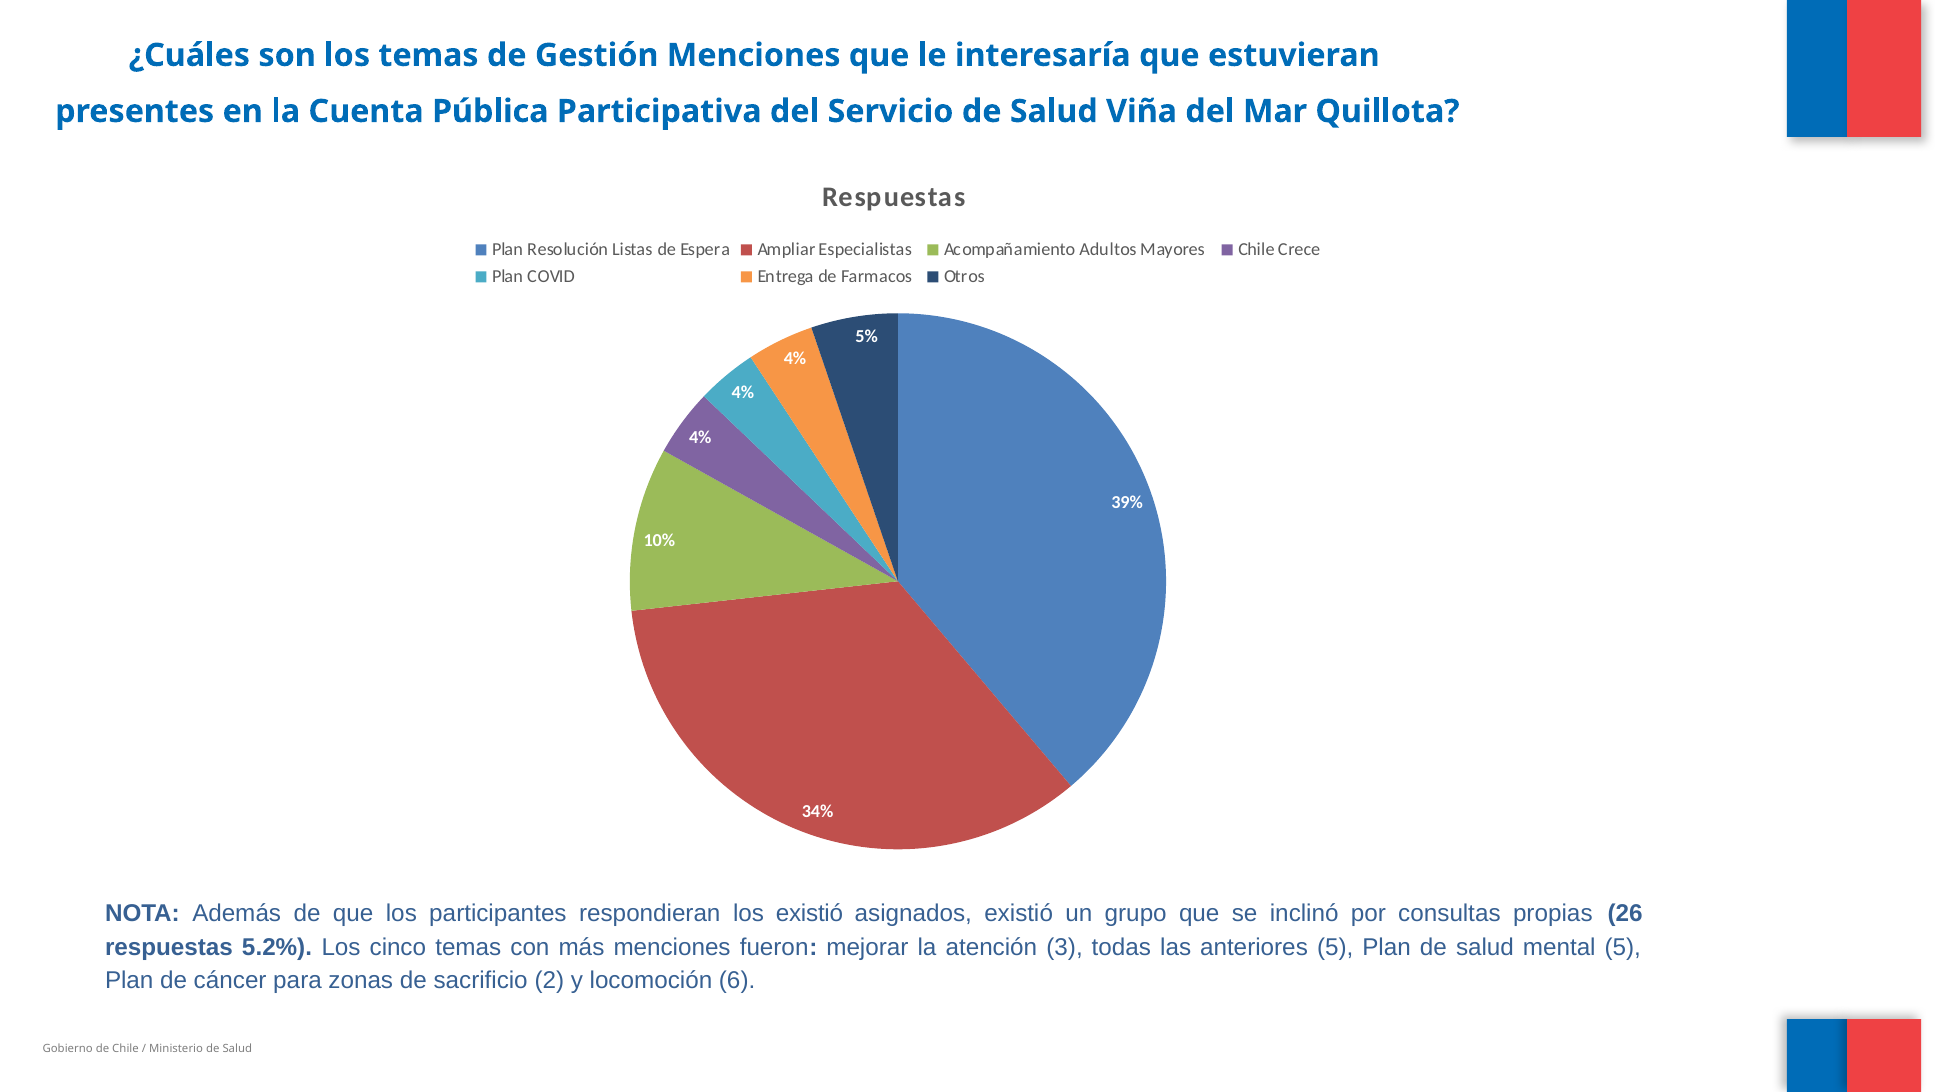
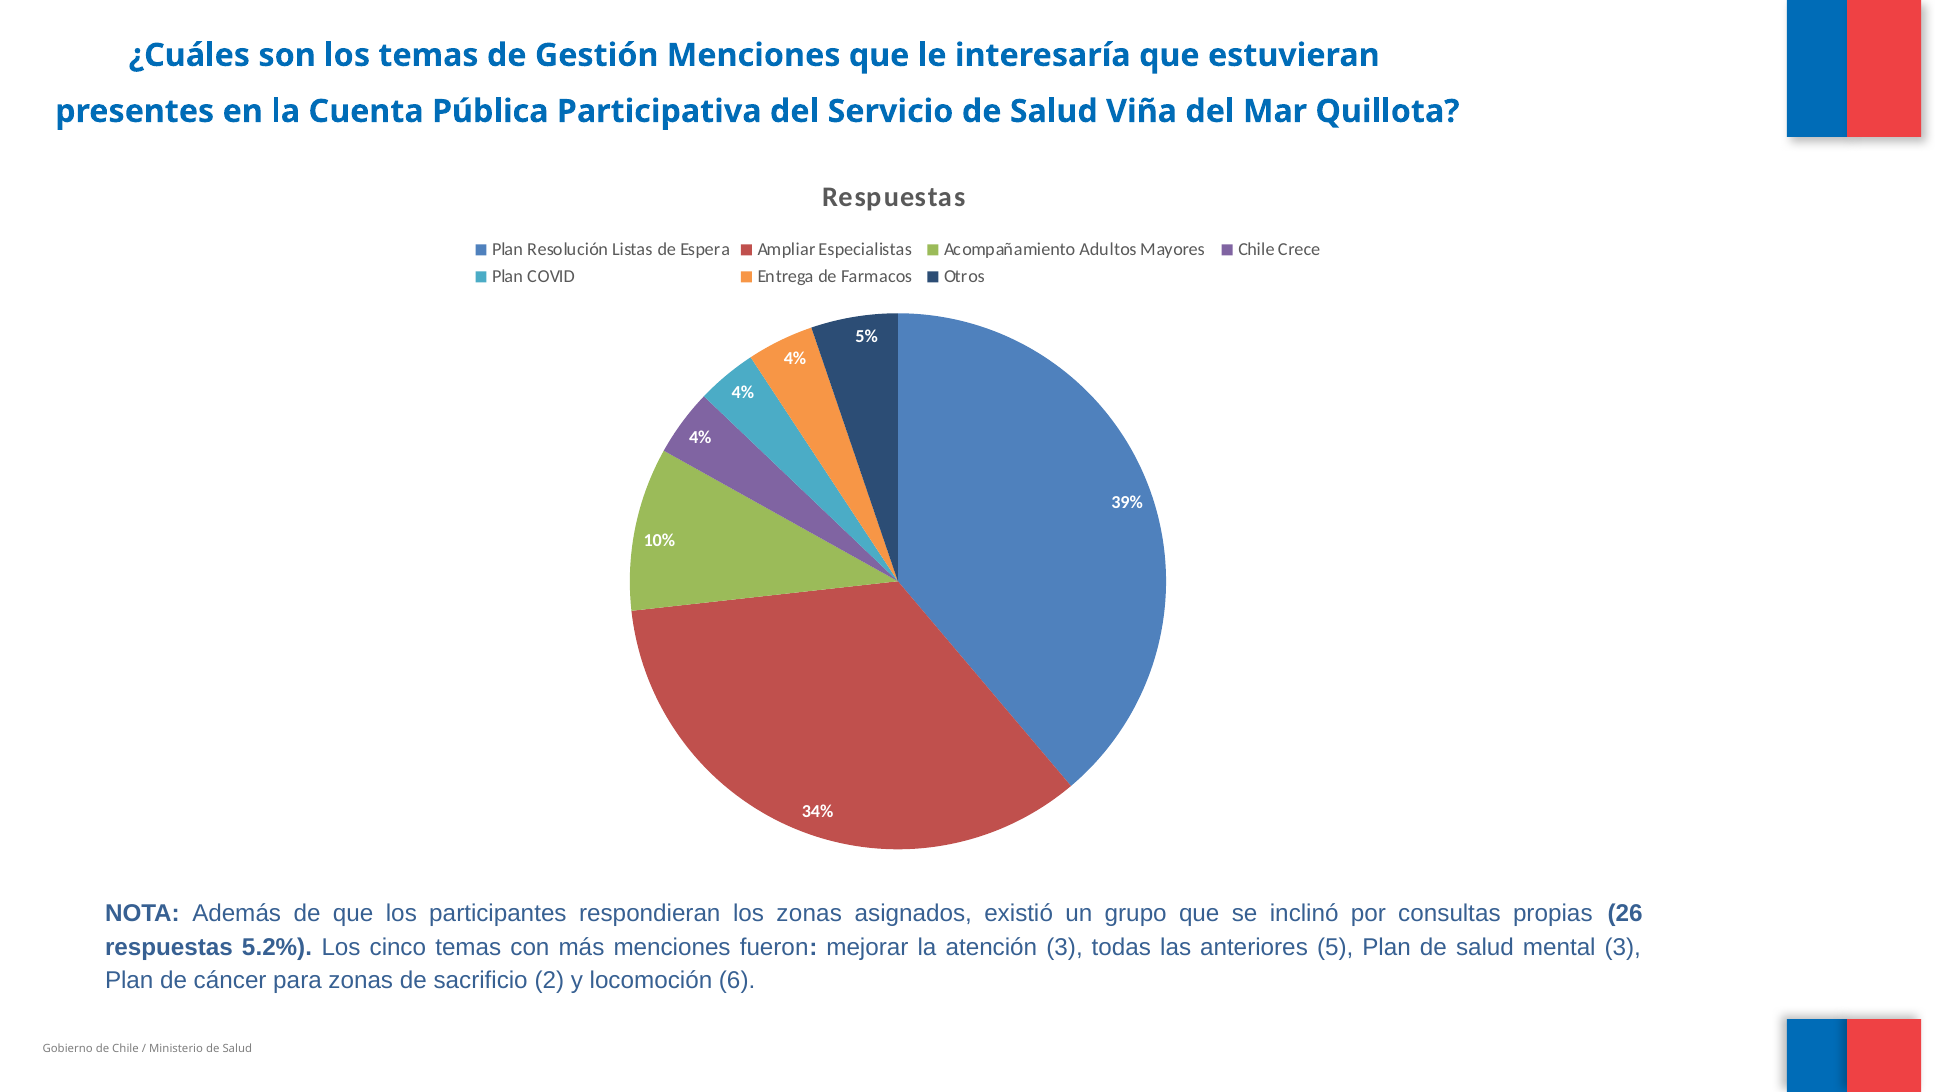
los existió: existió -> zonas
mental 5: 5 -> 3
